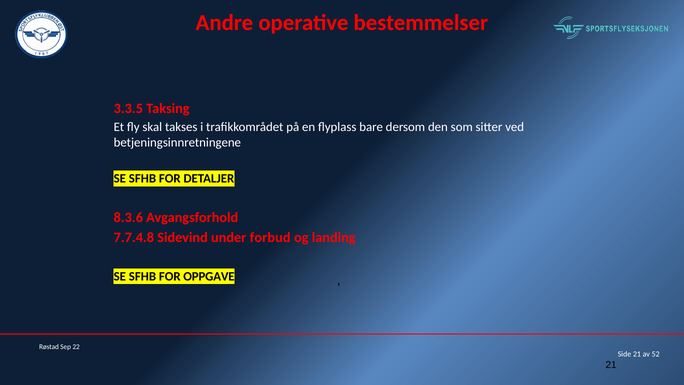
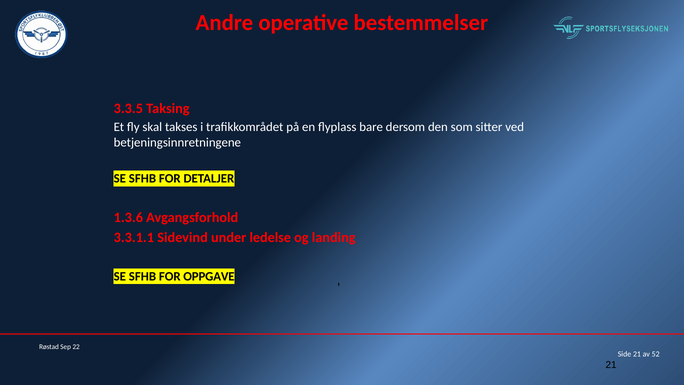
8.3.6: 8.3.6 -> 1.3.6
7.7.4.8: 7.7.4.8 -> 3.3.1.1
forbud: forbud -> ledelse
